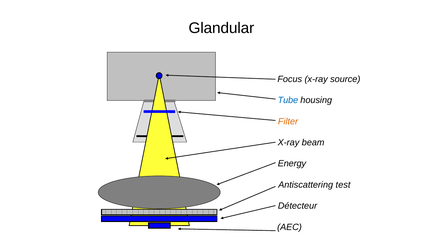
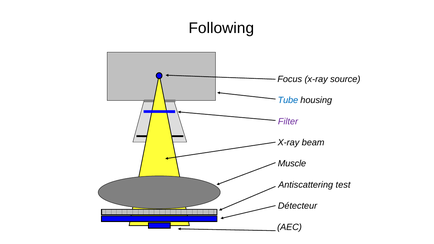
Glandular: Glandular -> Following
Filter colour: orange -> purple
Energy: Energy -> Muscle
